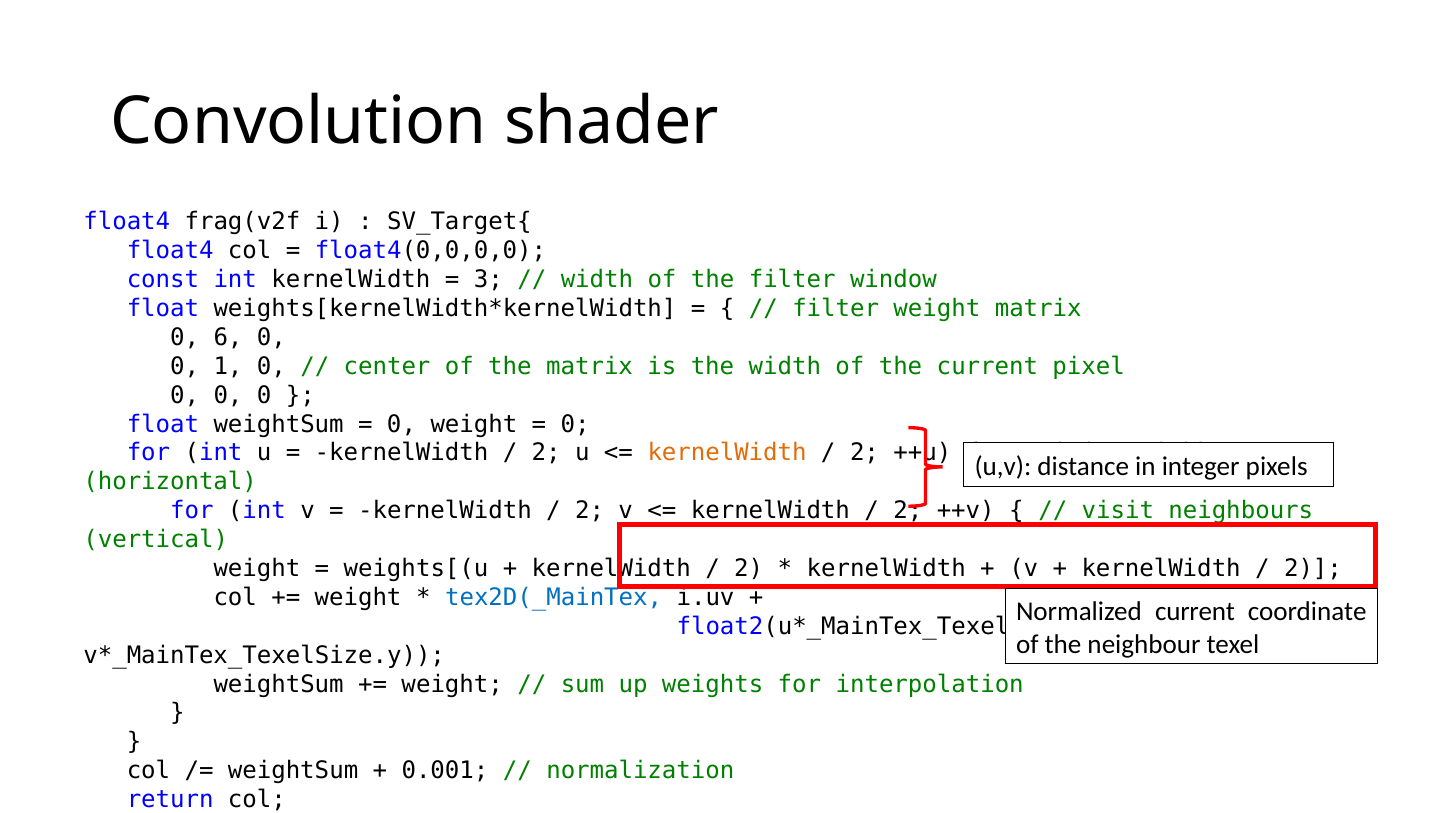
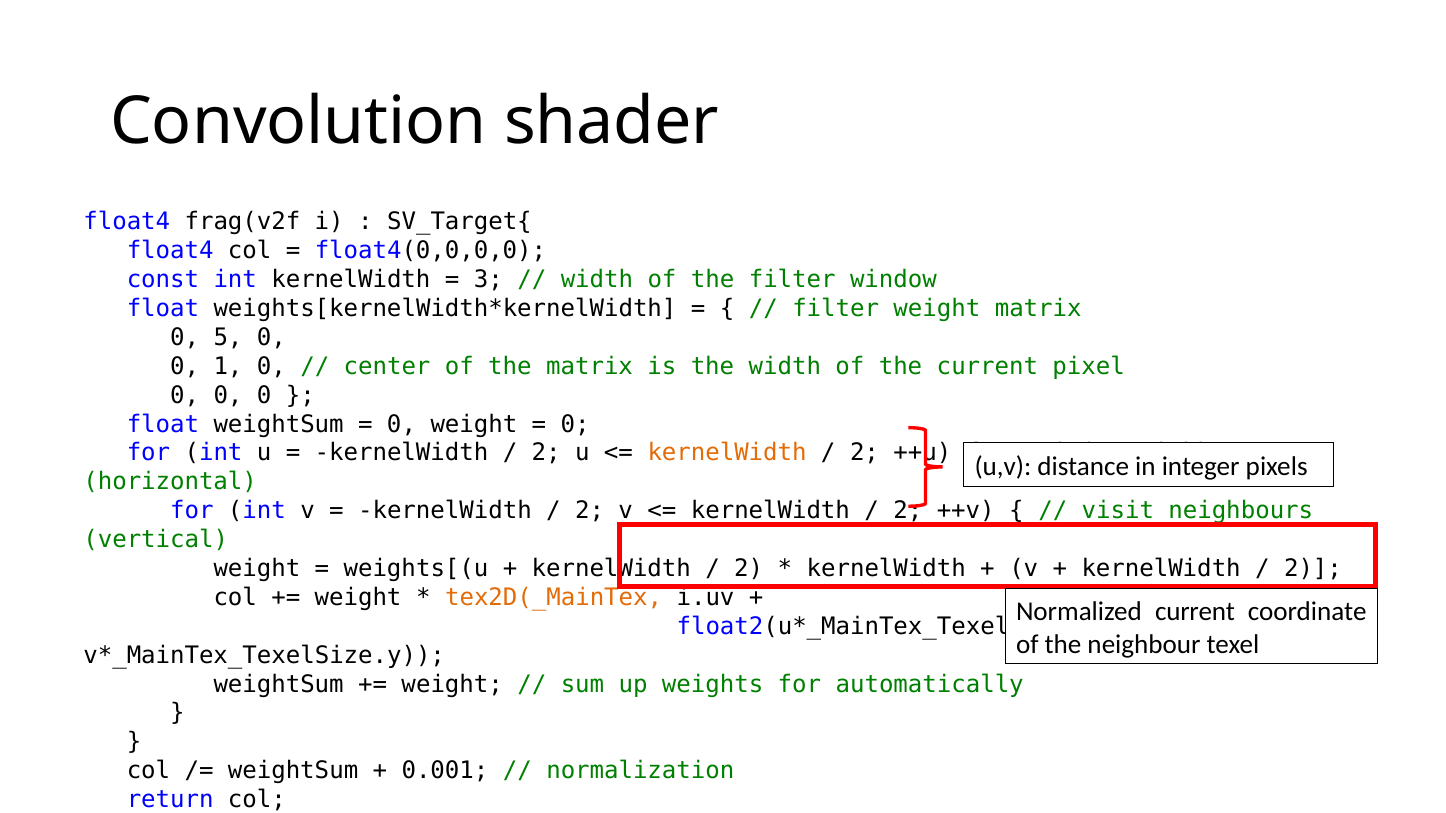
6: 6 -> 5
tex2D(_MainTex colour: blue -> orange
interpolation: interpolation -> automatically
